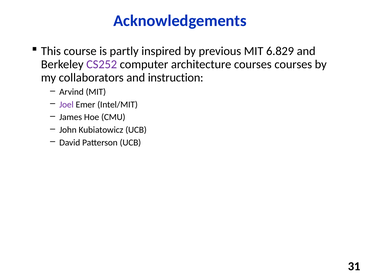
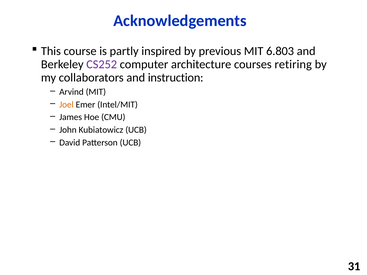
6.829: 6.829 -> 6.803
courses courses: courses -> retiring
Joel colour: purple -> orange
